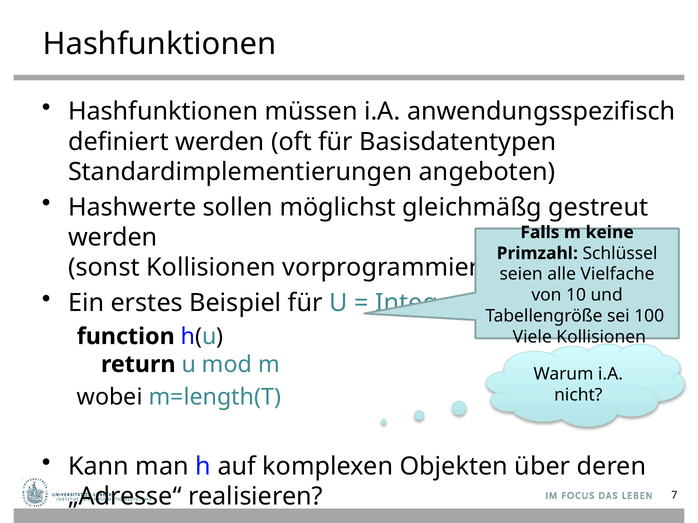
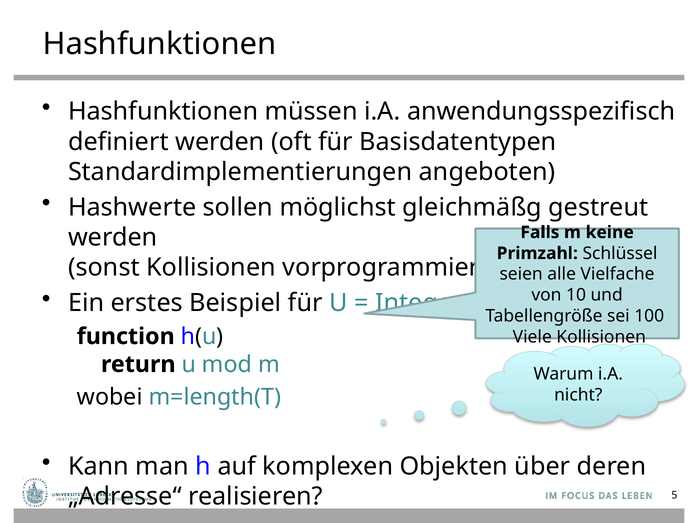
7: 7 -> 5
